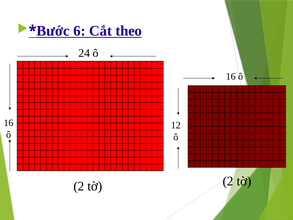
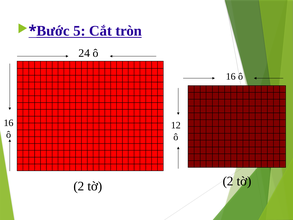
6: 6 -> 5
theo: theo -> tròn
